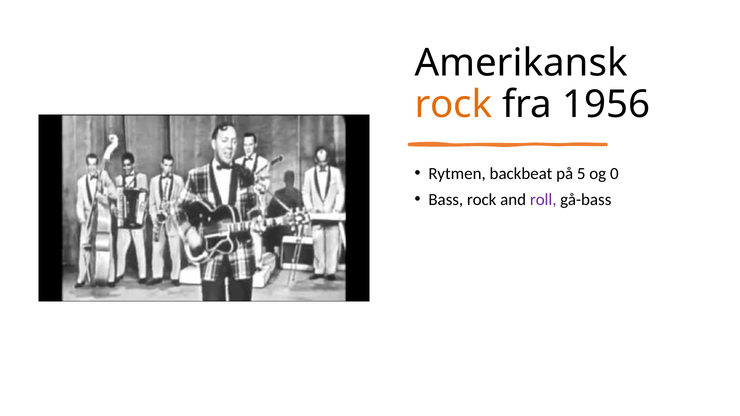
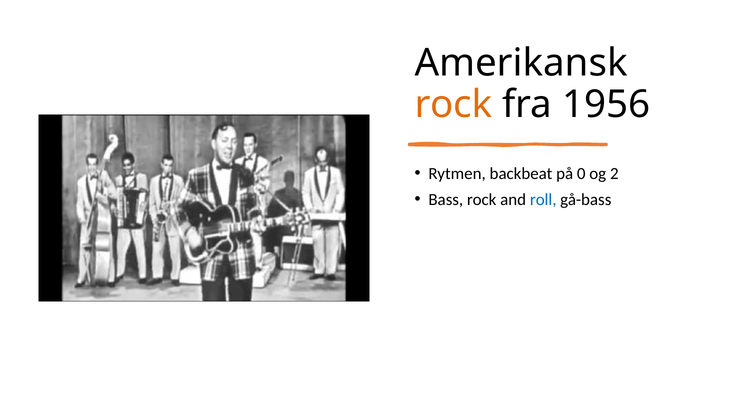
5: 5 -> 0
0: 0 -> 2
roll colour: purple -> blue
